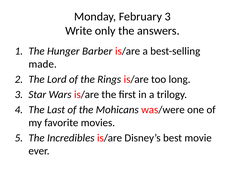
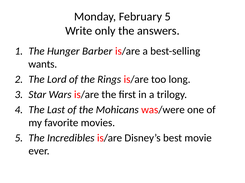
February 3: 3 -> 5
made: made -> wants
